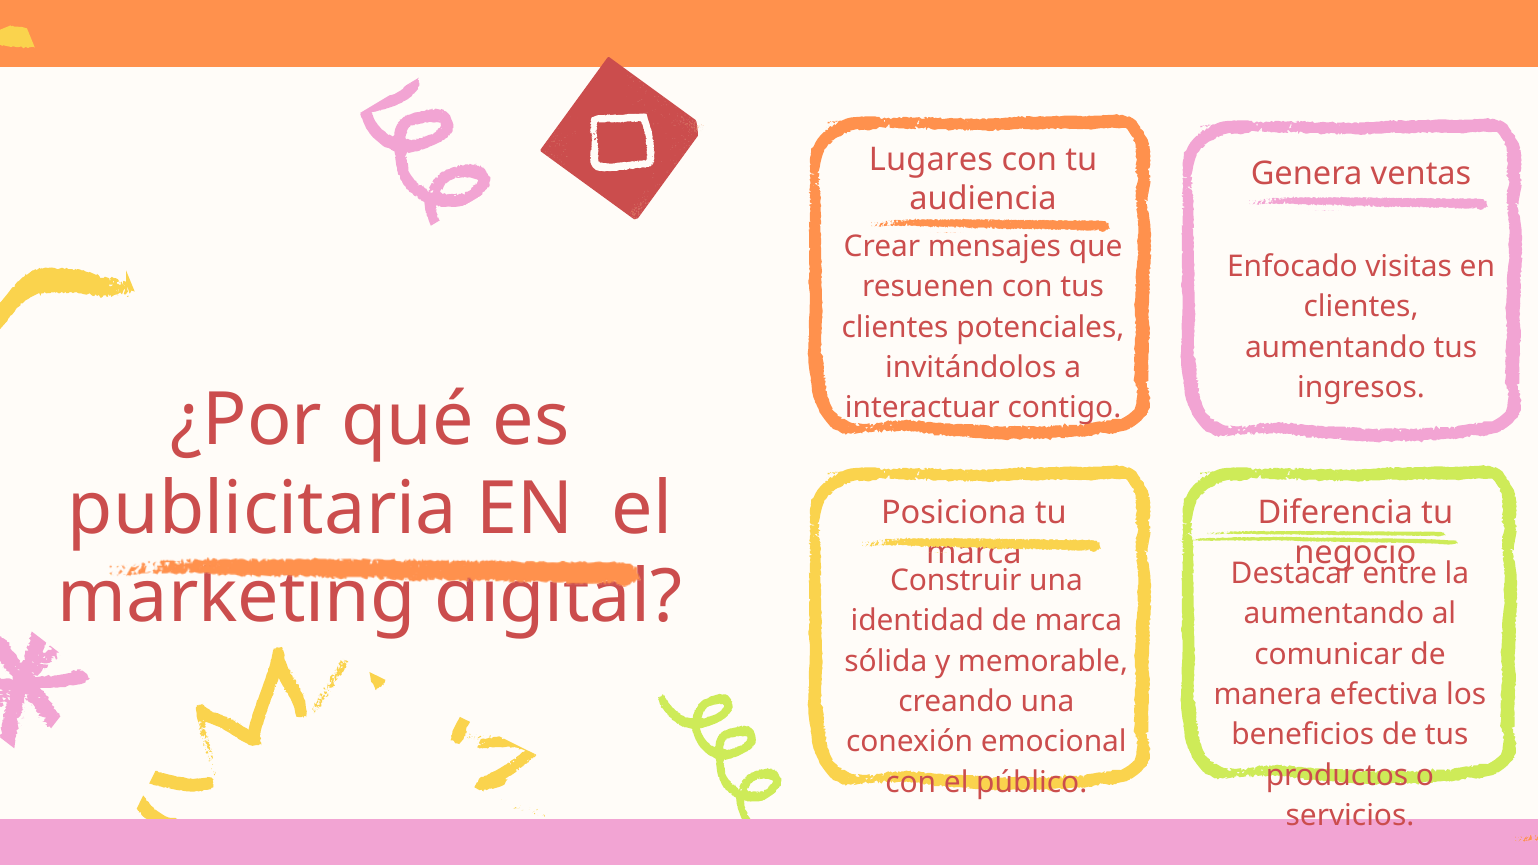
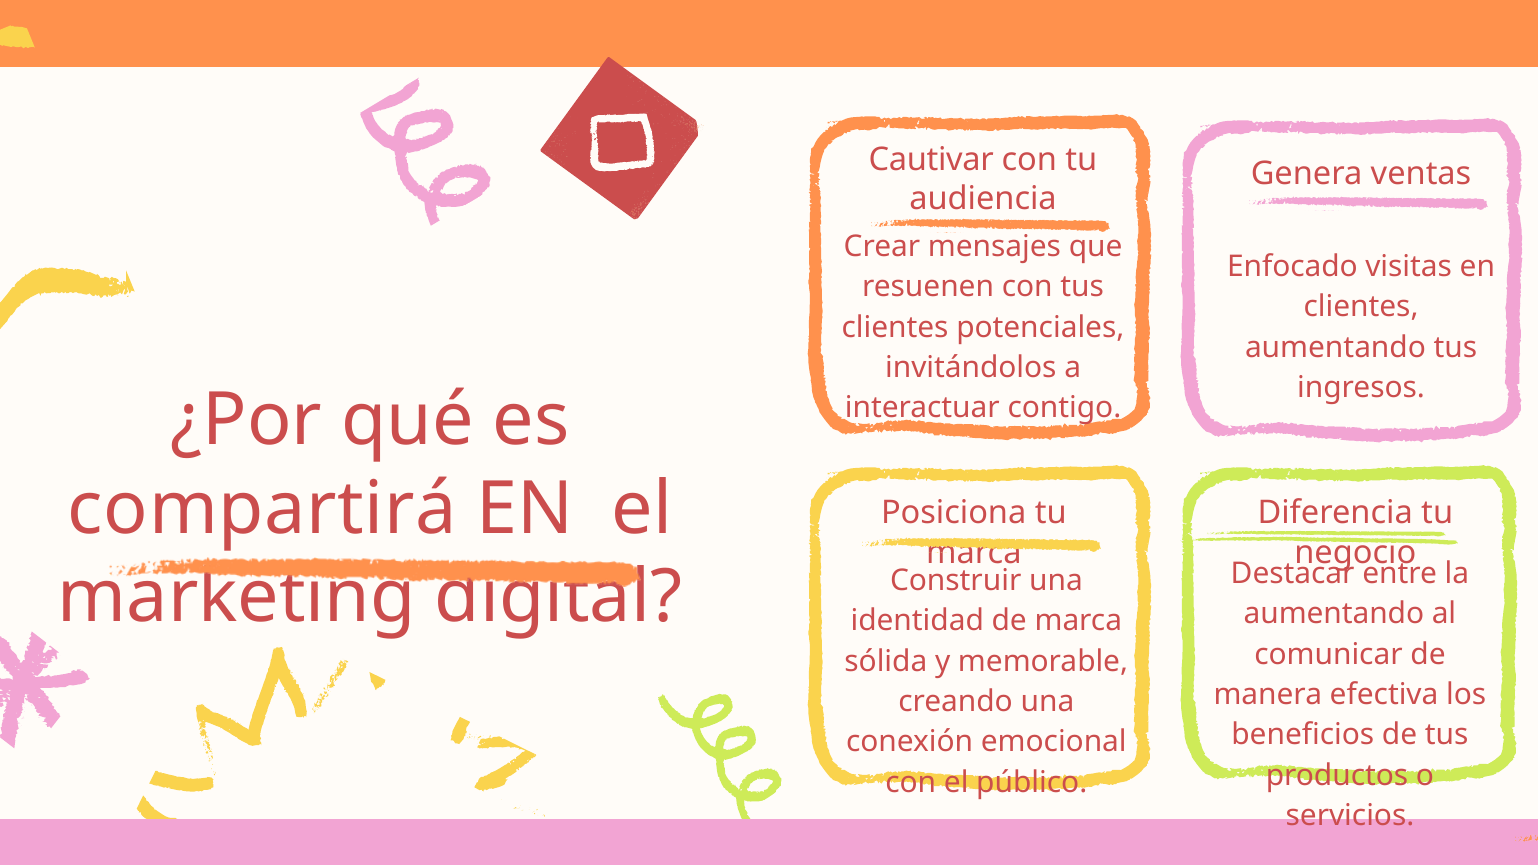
Lugares: Lugares -> Cautivar
publicitaria: publicitaria -> compartirá
